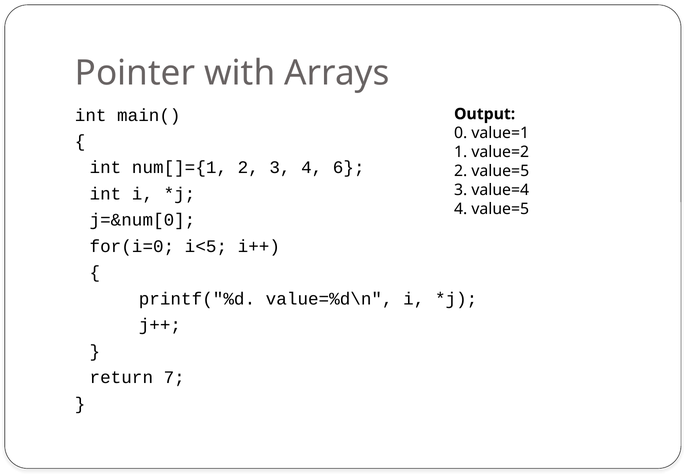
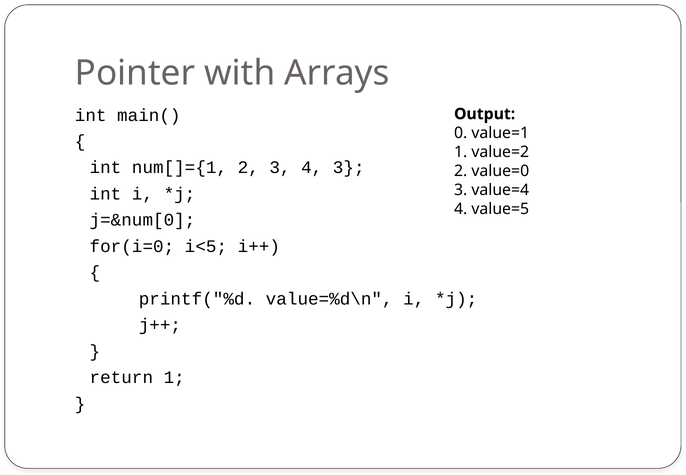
4 6: 6 -> 3
2 value=5: value=5 -> value=0
return 7: 7 -> 1
